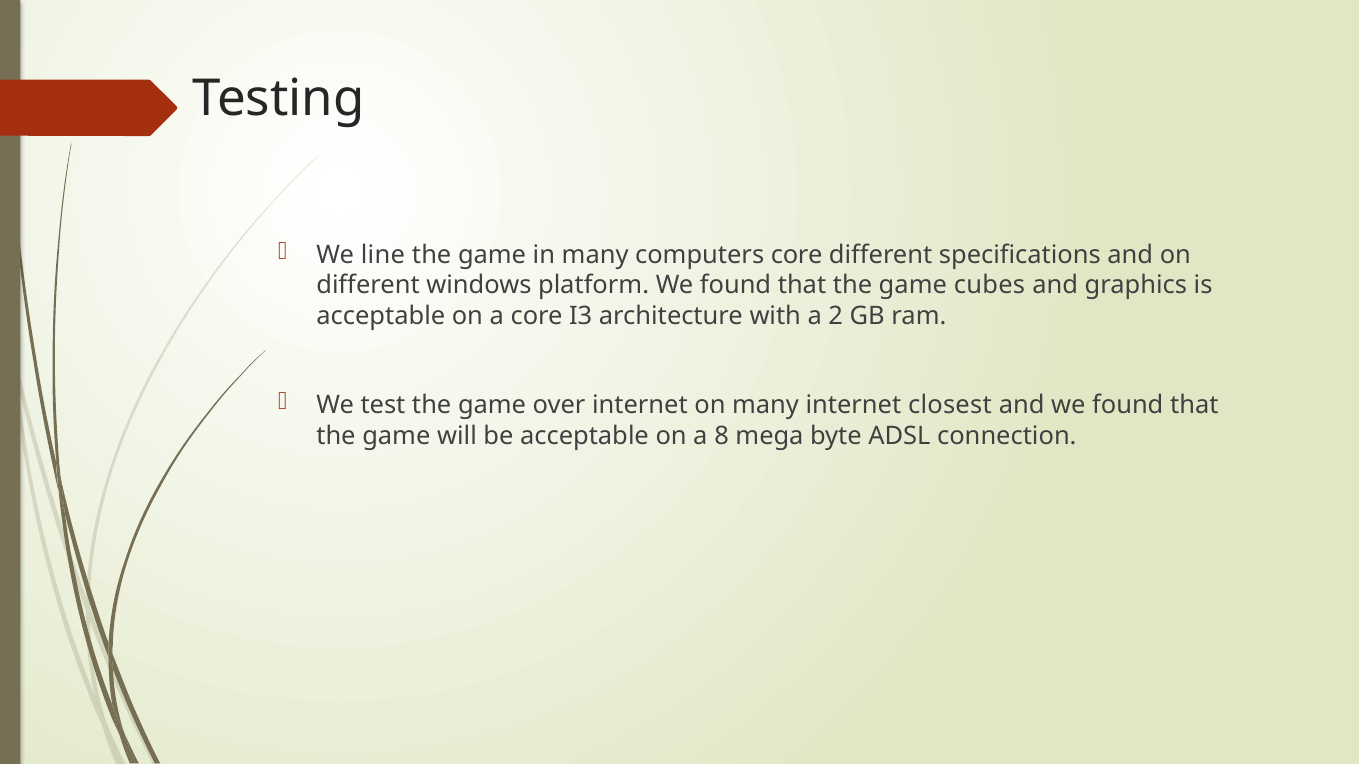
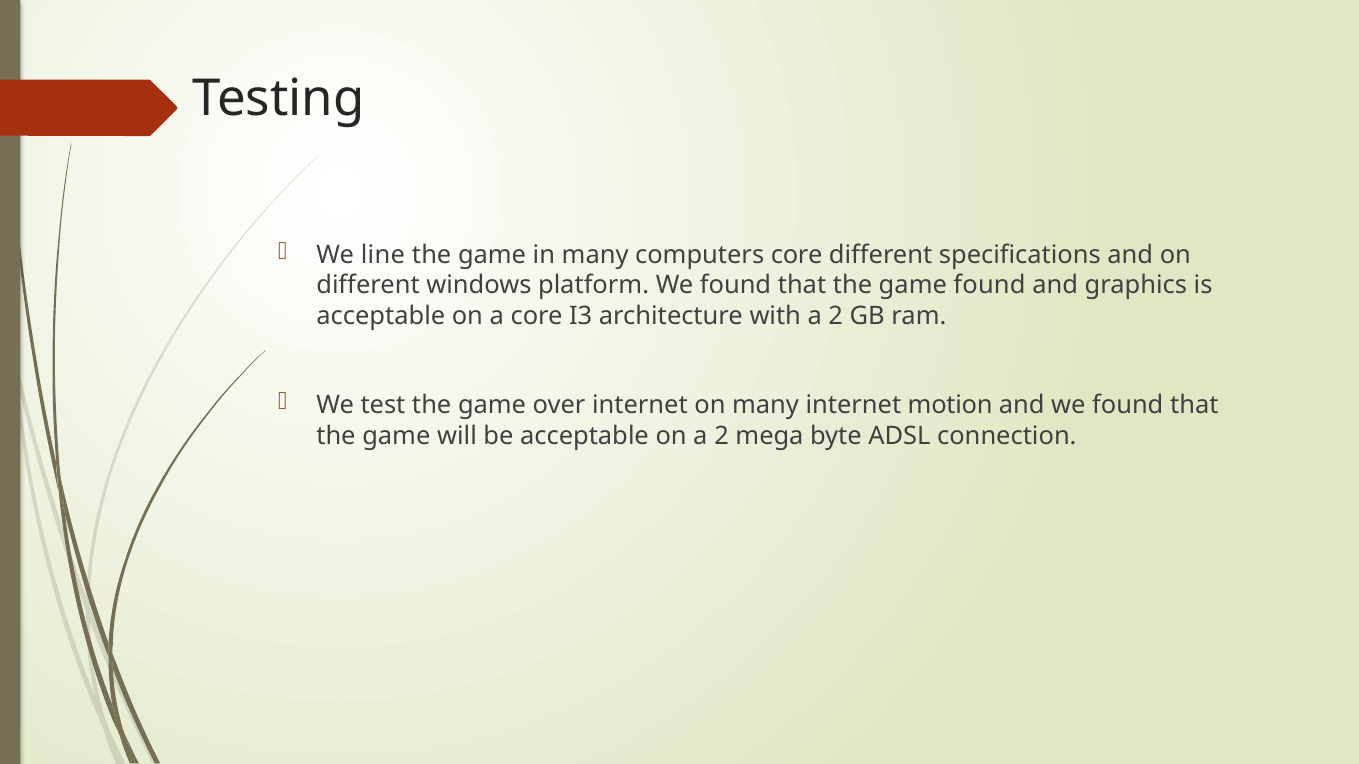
game cubes: cubes -> found
closest: closest -> motion
on a 8: 8 -> 2
